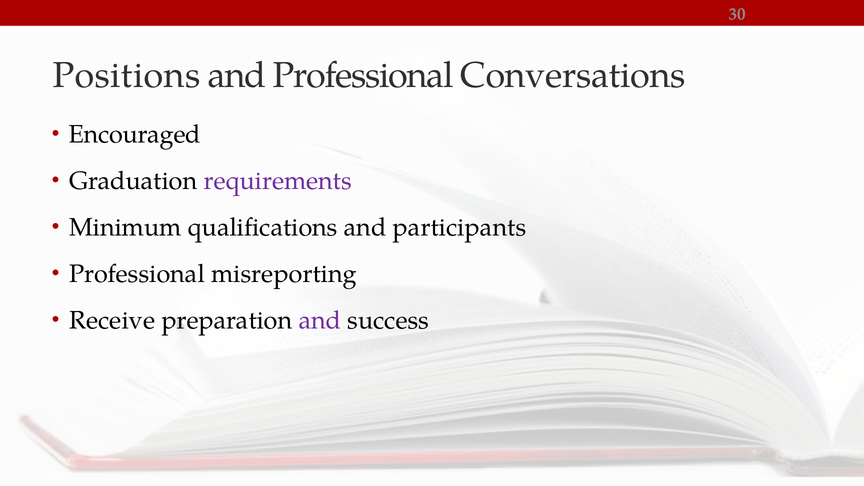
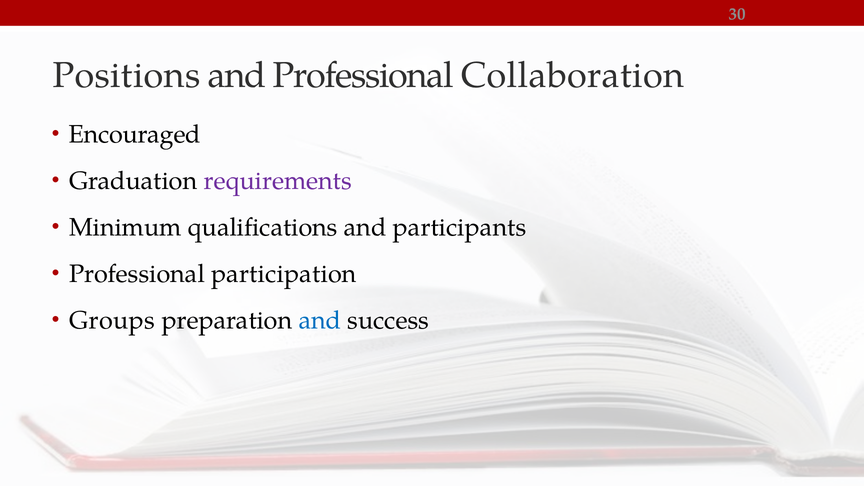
Conversations: Conversations -> Collaboration
misreporting: misreporting -> participation
Receive: Receive -> Groups
and at (320, 320) colour: purple -> blue
